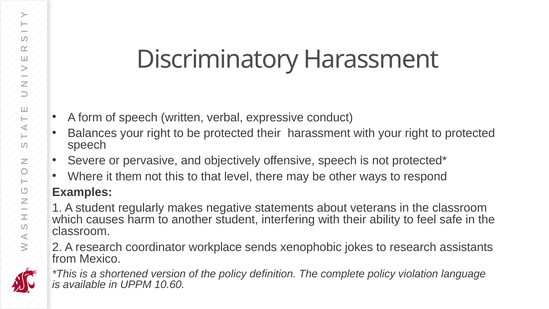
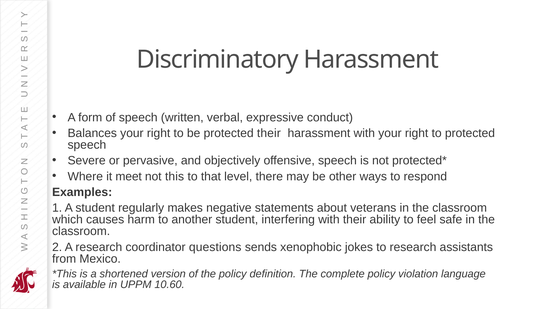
them: them -> meet
workplace: workplace -> questions
